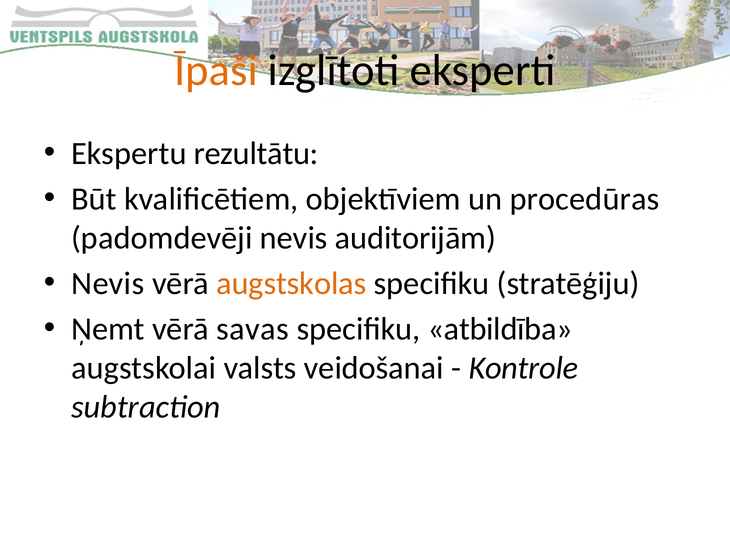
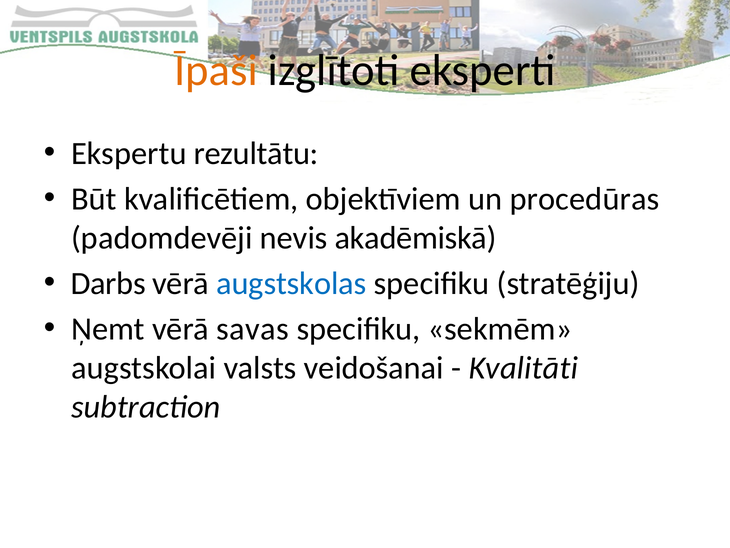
auditorijām: auditorijām -> akadēmiskā
Nevis at (108, 283): Nevis -> Darbs
augstskolas colour: orange -> blue
atbildība: atbildība -> sekmēm
Kontrole: Kontrole -> Kvalitāti
